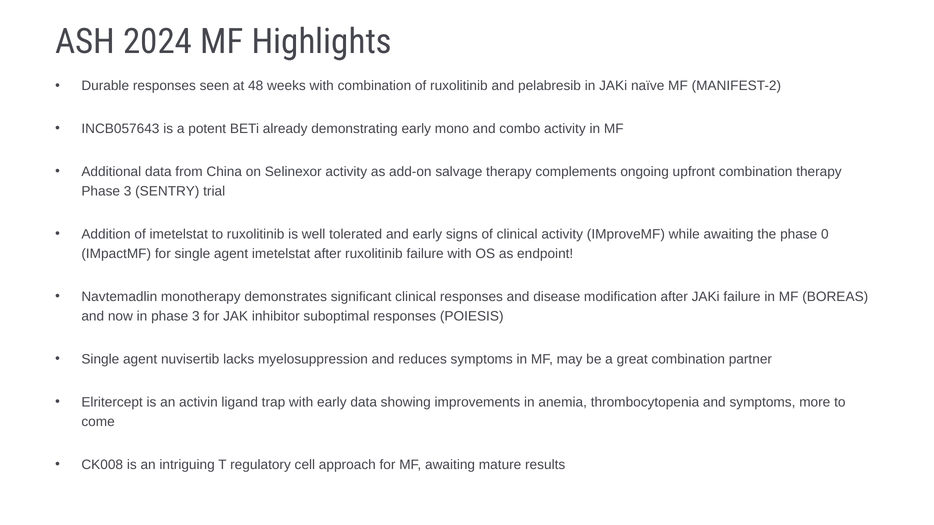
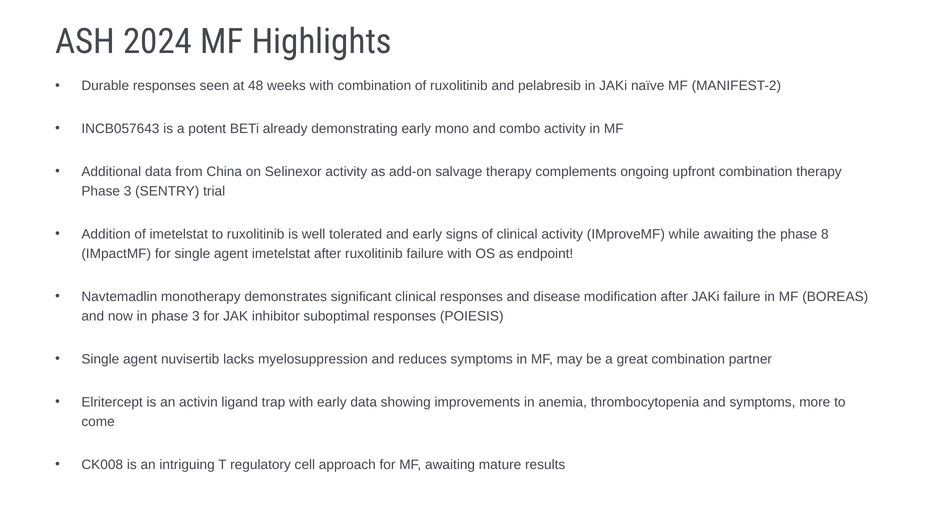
0: 0 -> 8
